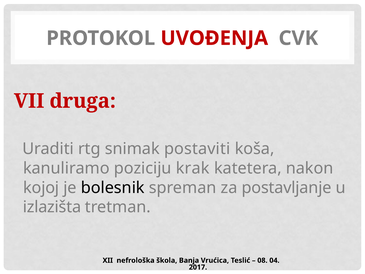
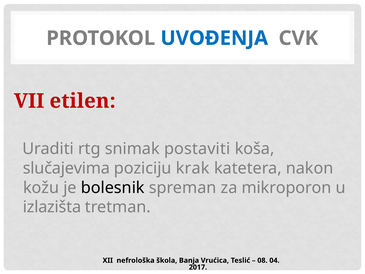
UVOĐENJA colour: red -> blue
druga: druga -> etilen
kanuliramo: kanuliramo -> slučajevima
kojoj: kojoj -> kožu
postavljanje: postavljanje -> mikroporon
